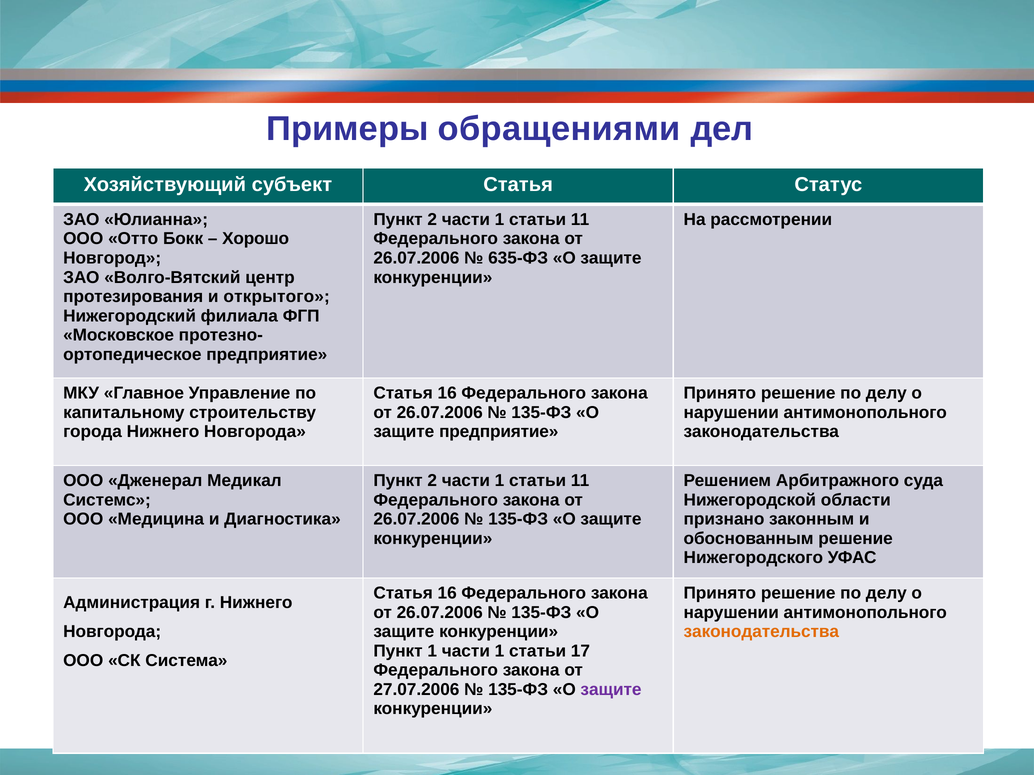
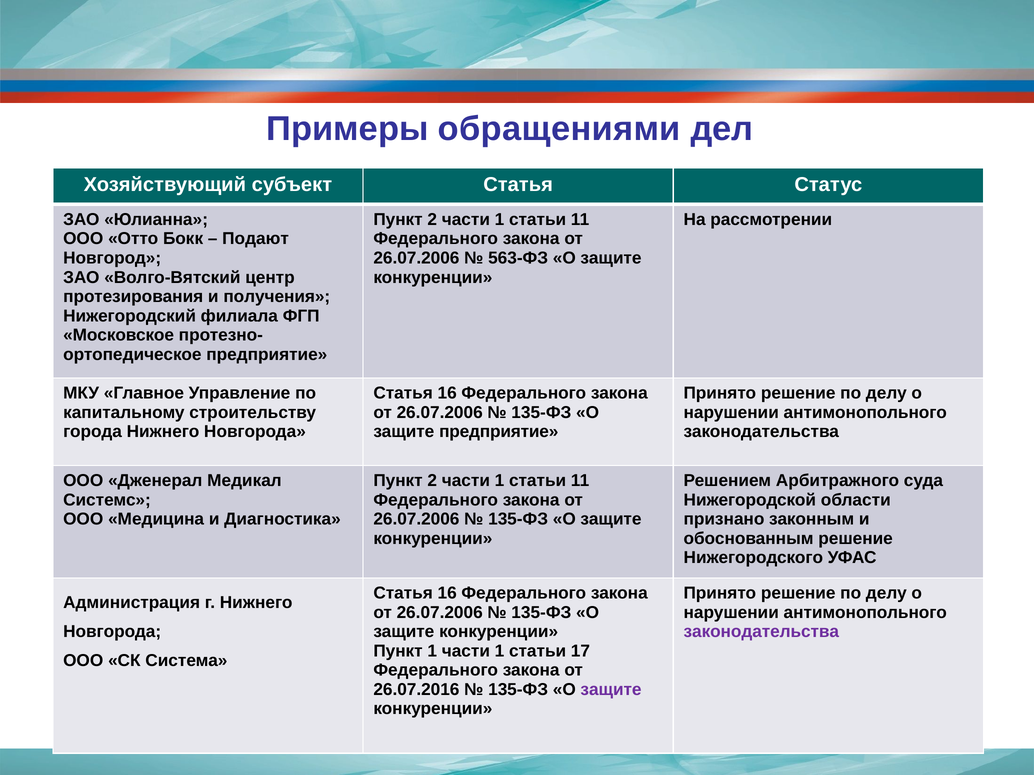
Хорошо: Хорошо -> Подают
635-ФЗ: 635-ФЗ -> 563-ФЗ
открытого: открытого -> получения
законодательства at (761, 632) colour: orange -> purple
27.07.2006: 27.07.2006 -> 26.07.2016
